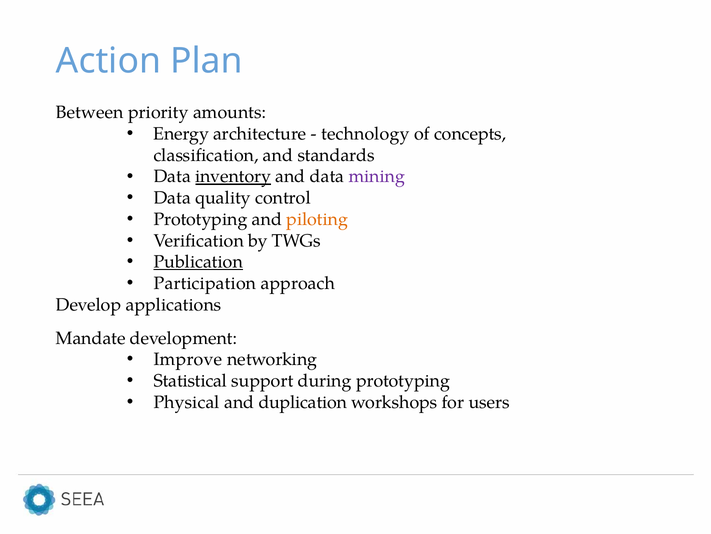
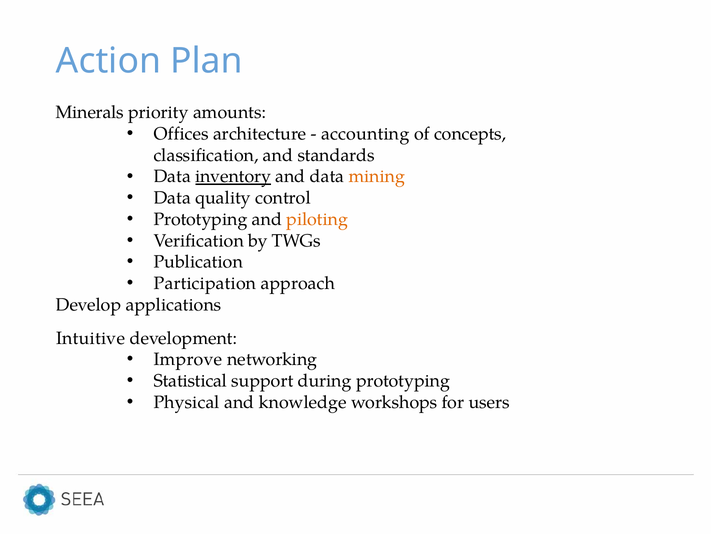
Between: Between -> Minerals
Energy: Energy -> Offices
technology: technology -> accounting
mining colour: purple -> orange
Publication underline: present -> none
Mandate: Mandate -> Intuitive
duplication: duplication -> knowledge
